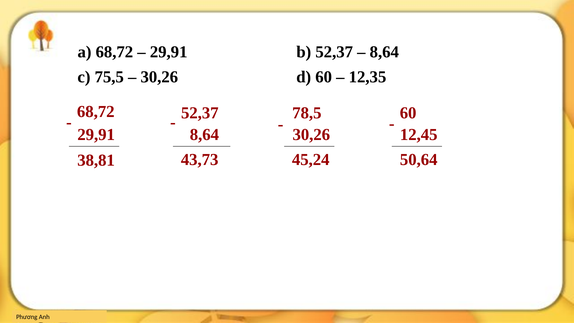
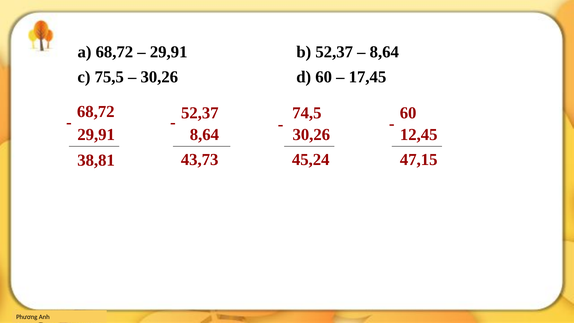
12,35: 12,35 -> 17,45
78,5: 78,5 -> 74,5
50,64: 50,64 -> 47,15
